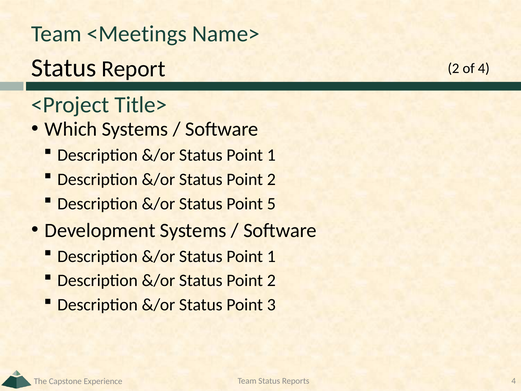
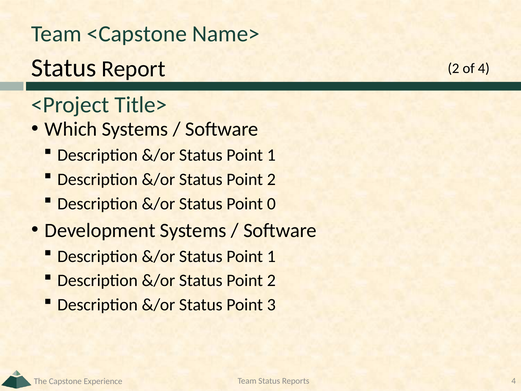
<Meetings: <Meetings -> <Capstone
5: 5 -> 0
